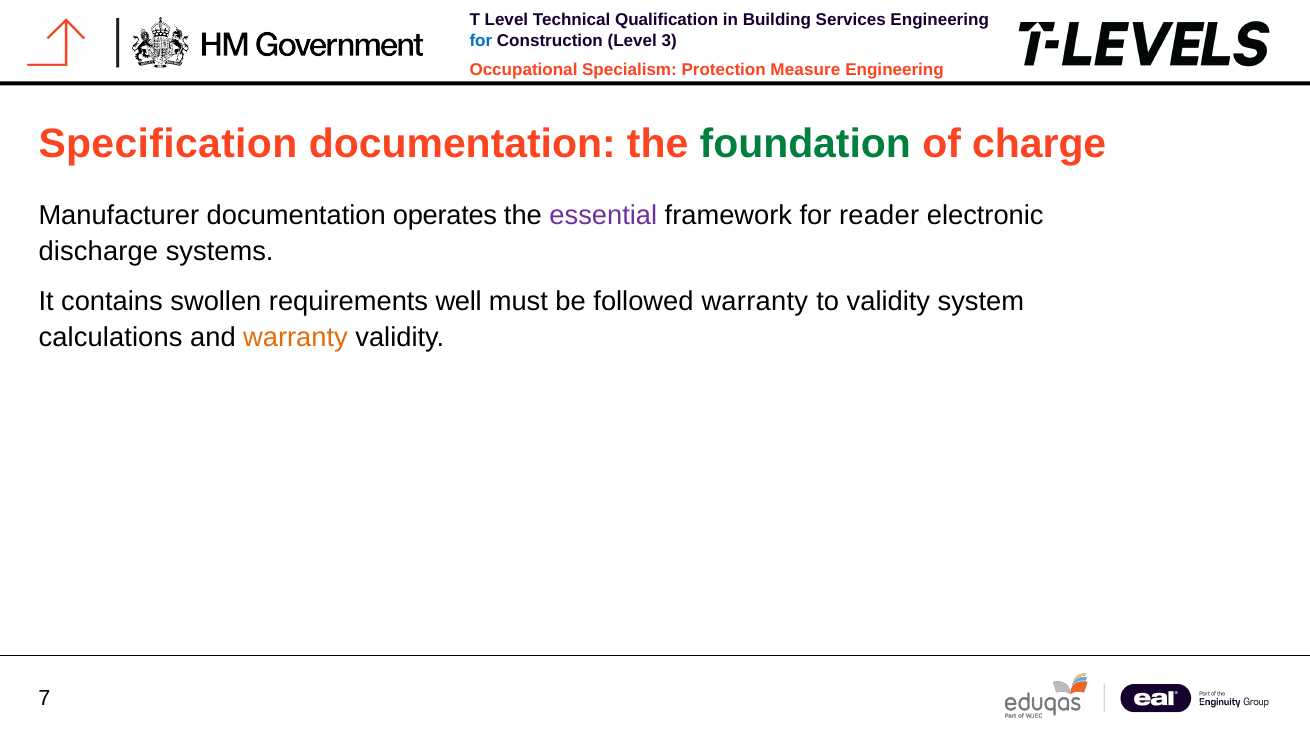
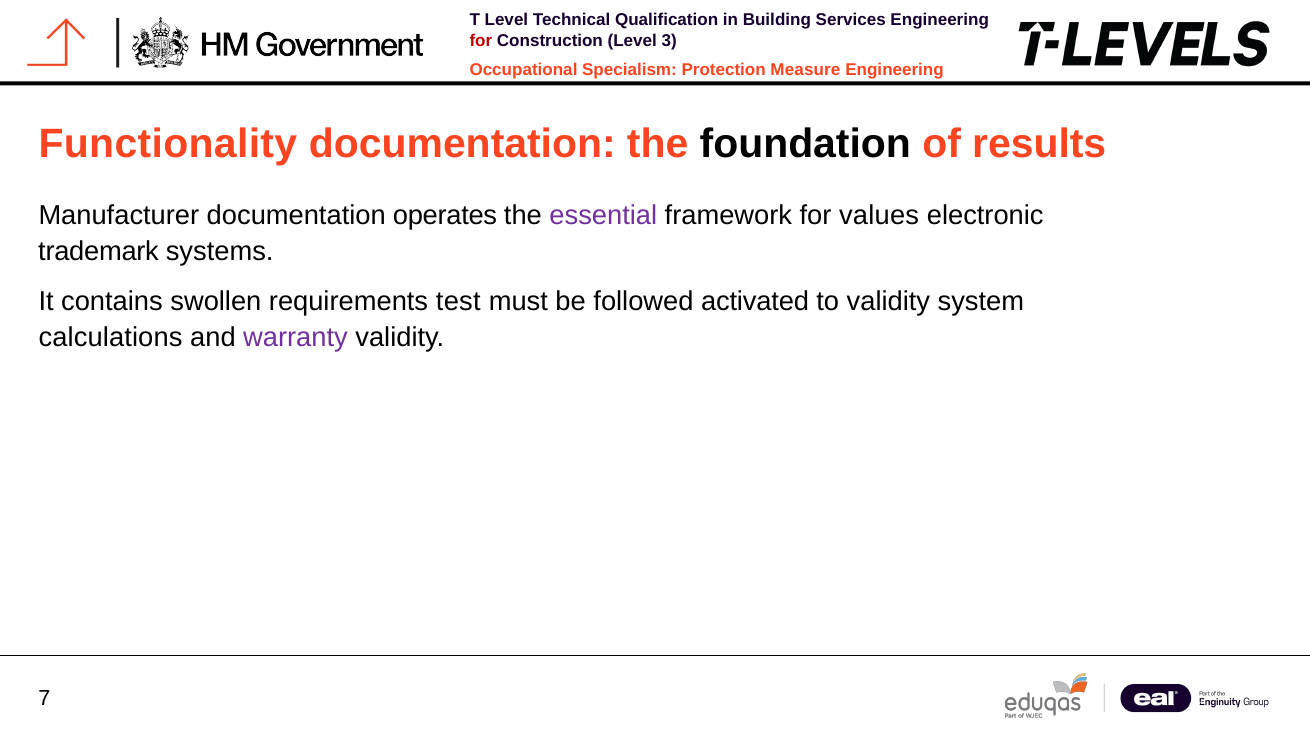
for at (481, 41) colour: blue -> red
Specification: Specification -> Functionality
foundation colour: green -> black
charge: charge -> results
reader: reader -> values
discharge: discharge -> trademark
well: well -> test
followed warranty: warranty -> activated
warranty at (295, 337) colour: orange -> purple
